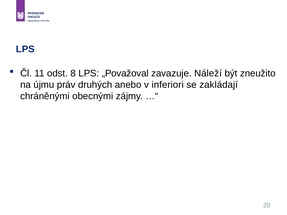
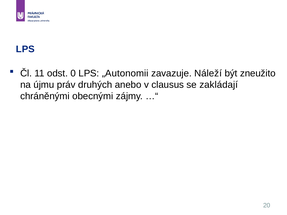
8: 8 -> 0
„Považoval: „Považoval -> „Autonomii
inferiori: inferiori -> clausus
